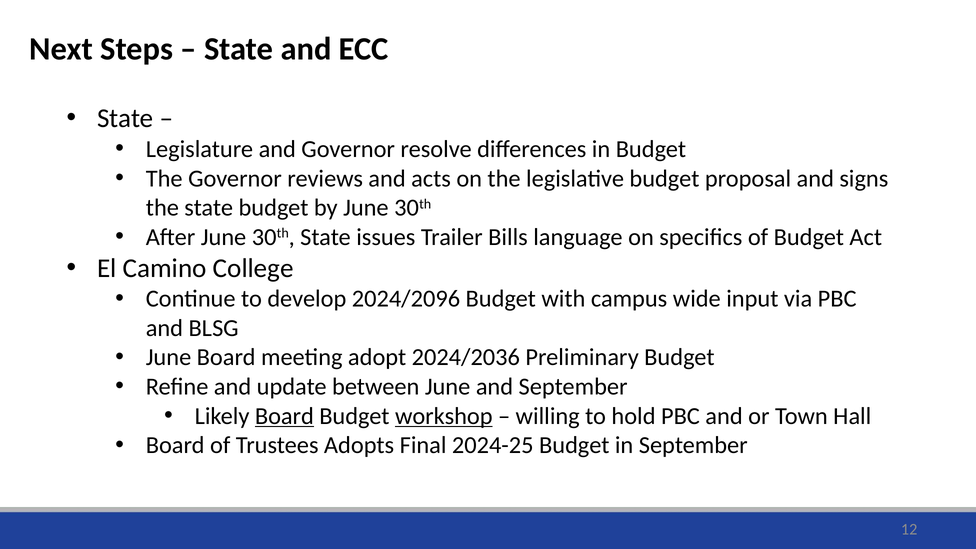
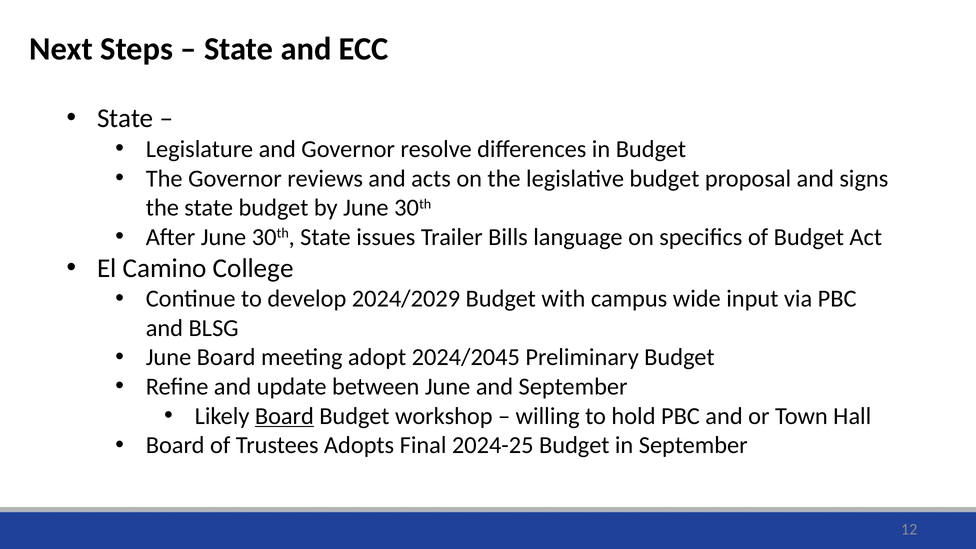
2024/2096: 2024/2096 -> 2024/2029
2024/2036: 2024/2036 -> 2024/2045
workshop underline: present -> none
